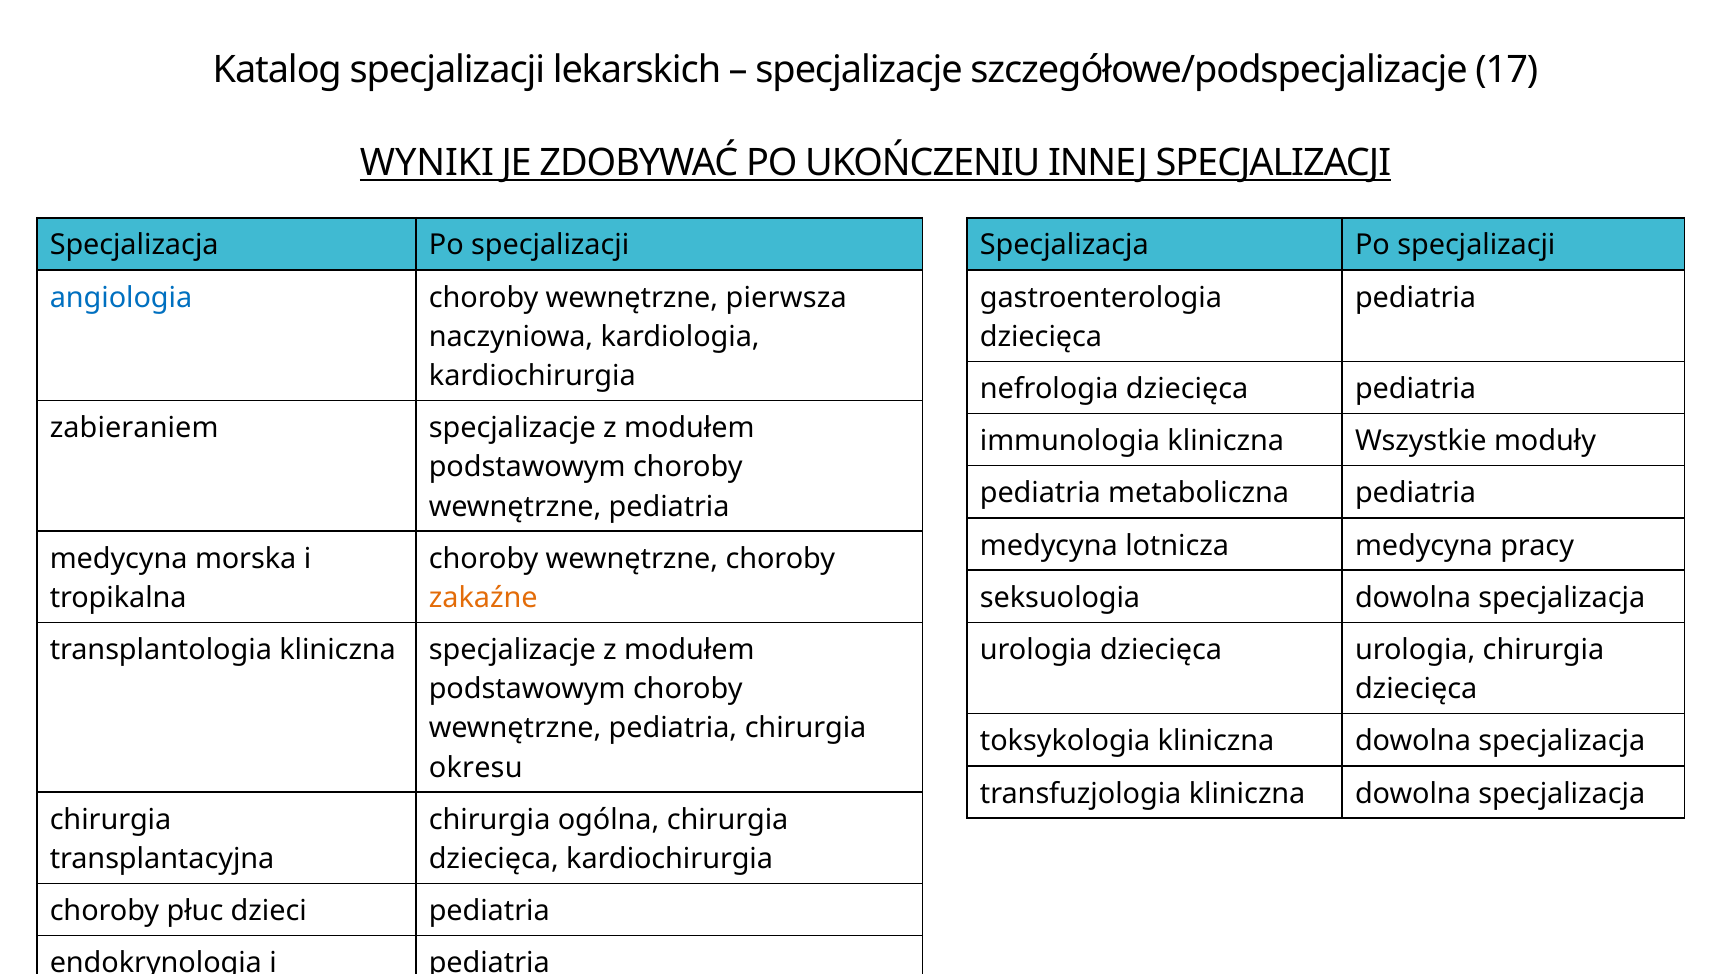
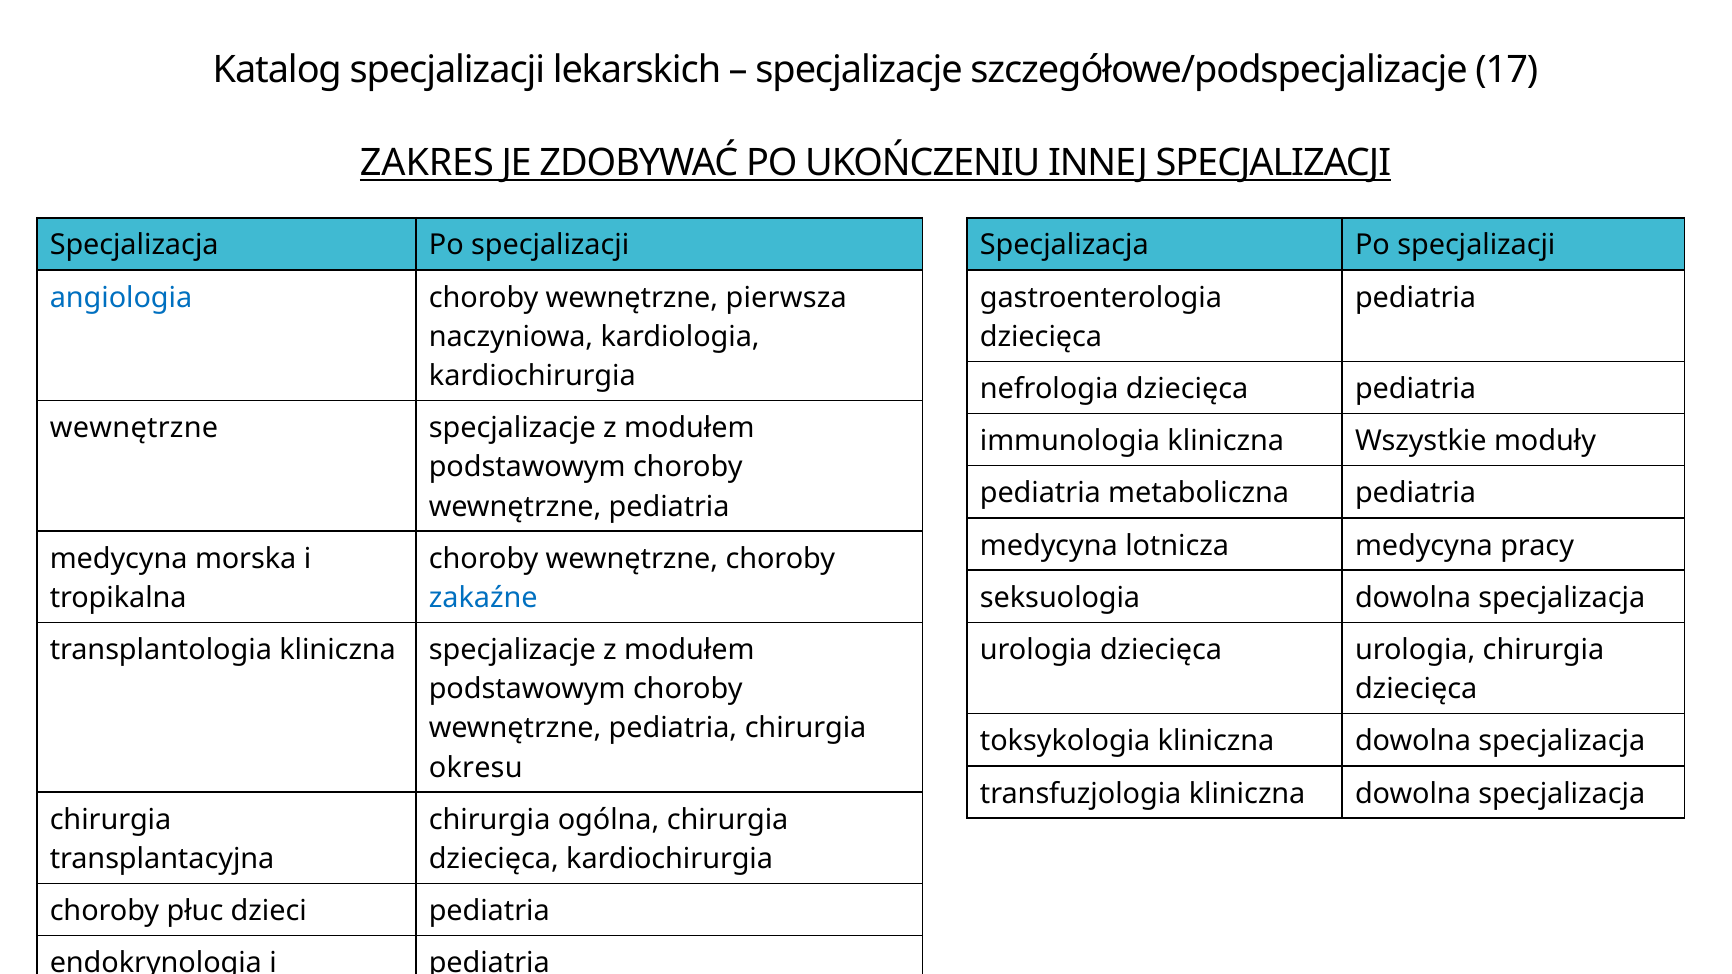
WYNIKI: WYNIKI -> ZAKRES
zabieraniem at (134, 428): zabieraniem -> wewnętrzne
zakaźne colour: orange -> blue
